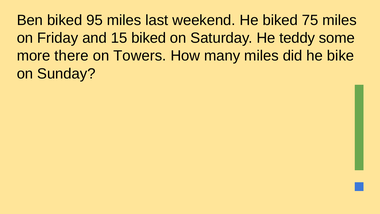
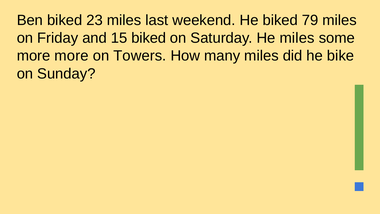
95: 95 -> 23
75: 75 -> 79
He teddy: teddy -> miles
more there: there -> more
